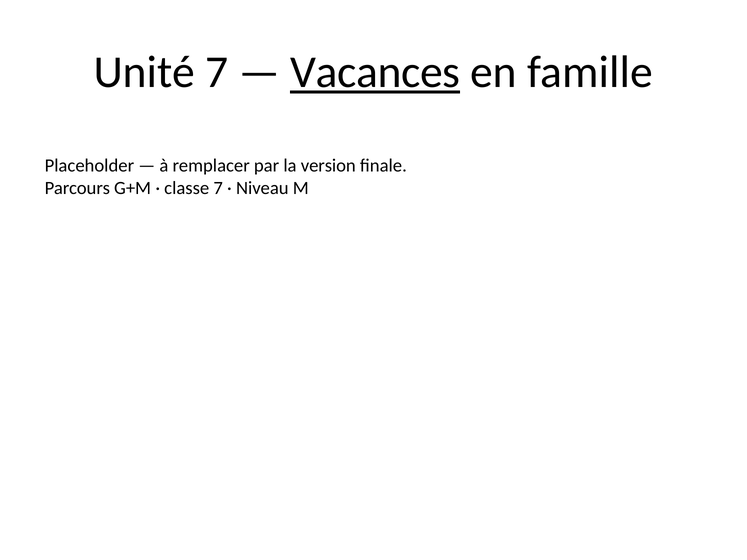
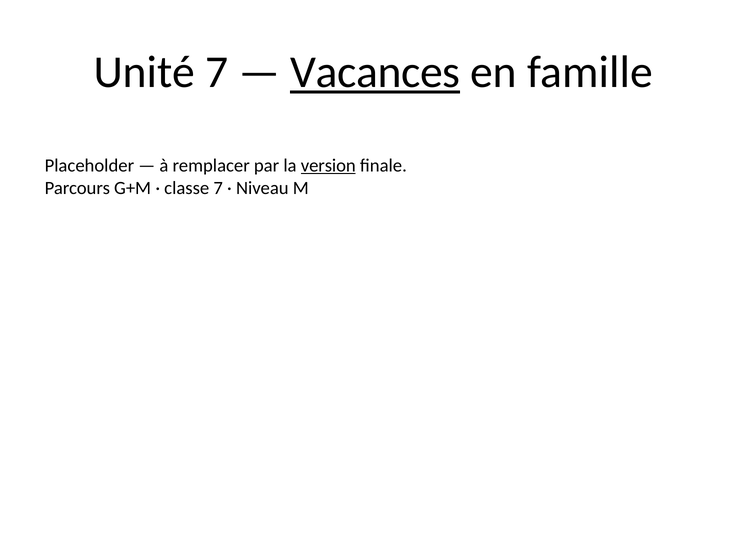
version underline: none -> present
